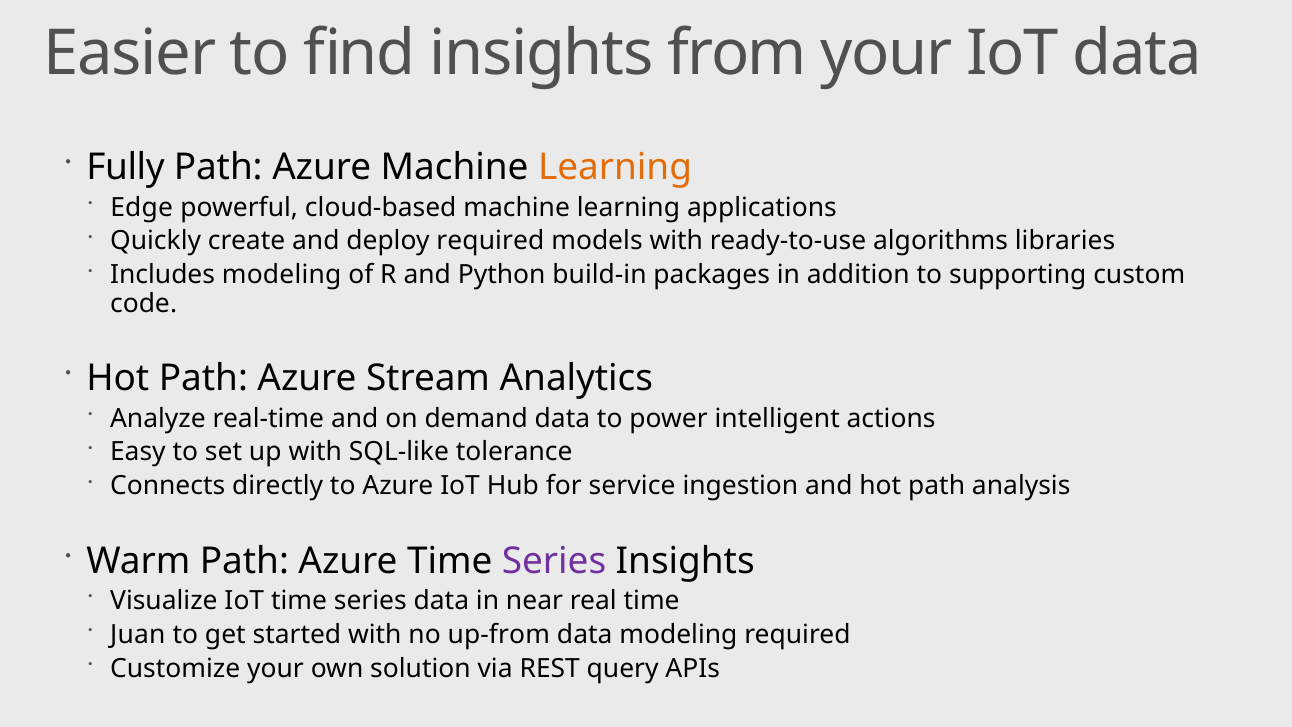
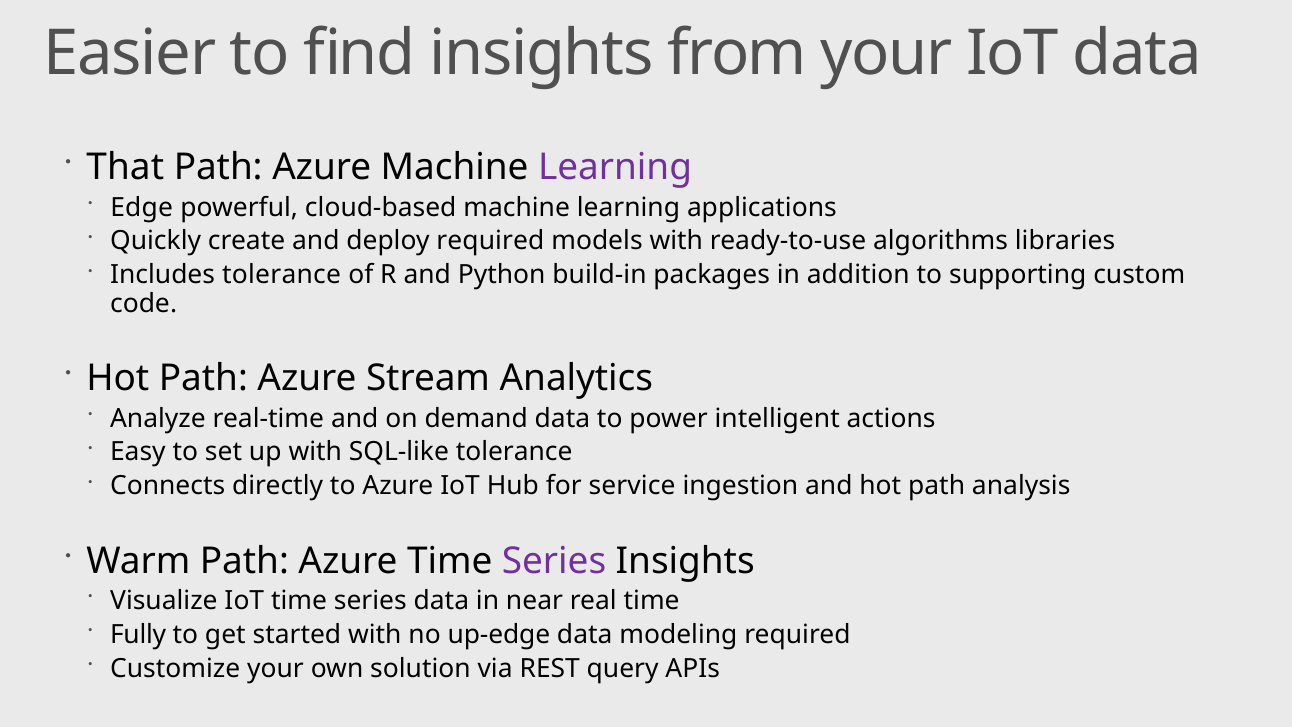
Fully: Fully -> That
Learning at (615, 168) colour: orange -> purple
Includes modeling: modeling -> tolerance
Juan: Juan -> Fully
up-from: up-from -> up-edge
